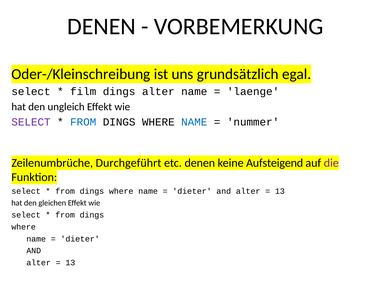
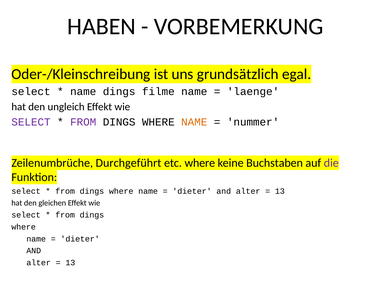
DENEN at (102, 27): DENEN -> HABEN
film at (83, 92): film -> name
dings alter: alter -> filme
FROM at (83, 122) colour: blue -> purple
NAME at (194, 122) colour: blue -> orange
etc denen: denen -> where
Aufsteigend: Aufsteigend -> Buchstaben
